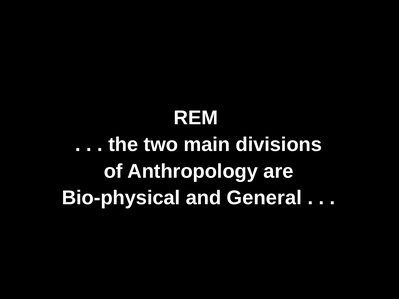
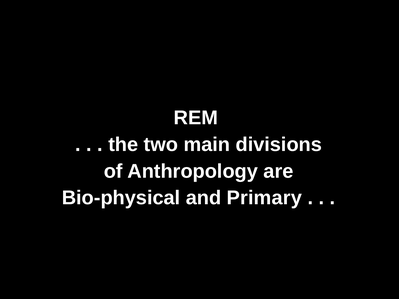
General: General -> Primary
